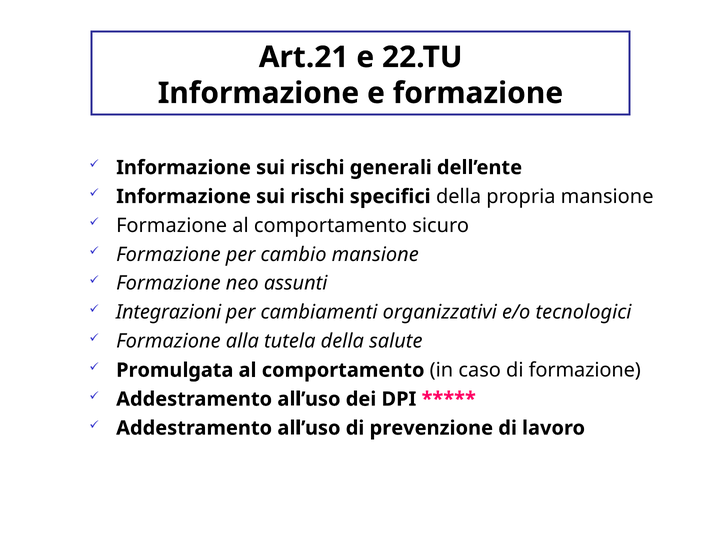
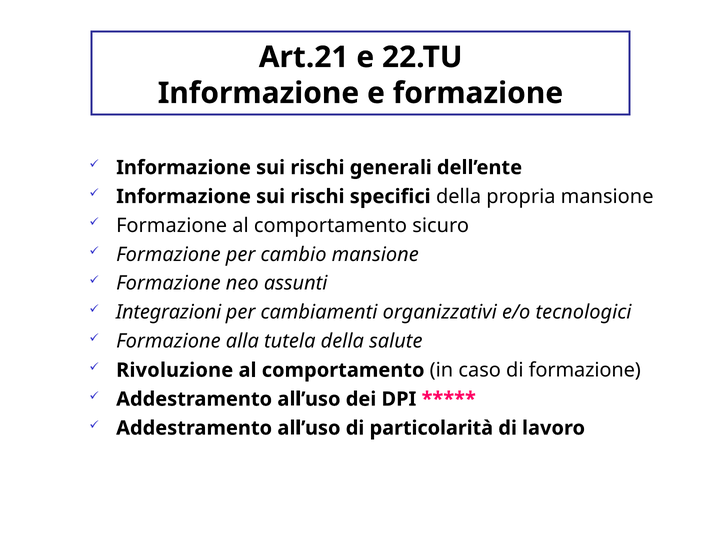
Promulgata: Promulgata -> Rivoluzione
prevenzione: prevenzione -> particolarità
